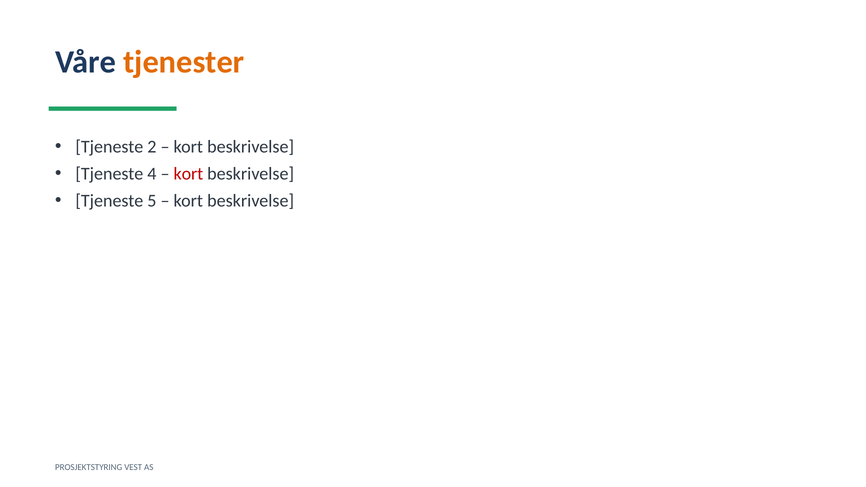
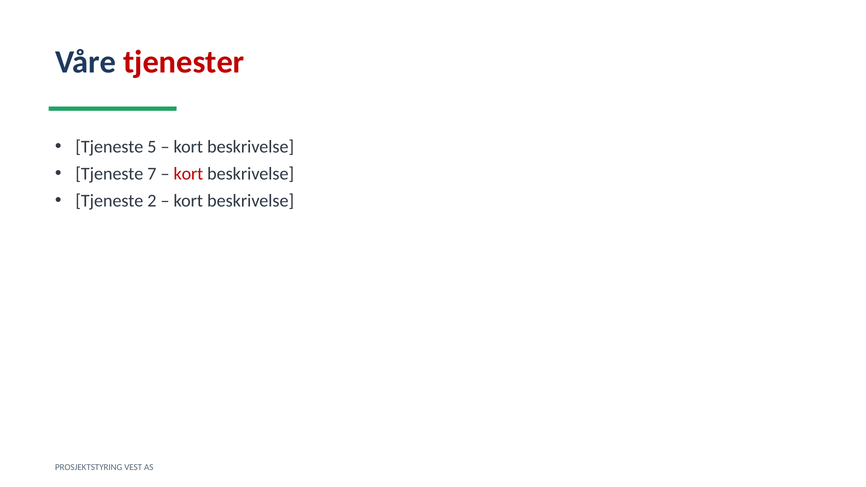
tjenester colour: orange -> red
2: 2 -> 5
4: 4 -> 7
5: 5 -> 2
